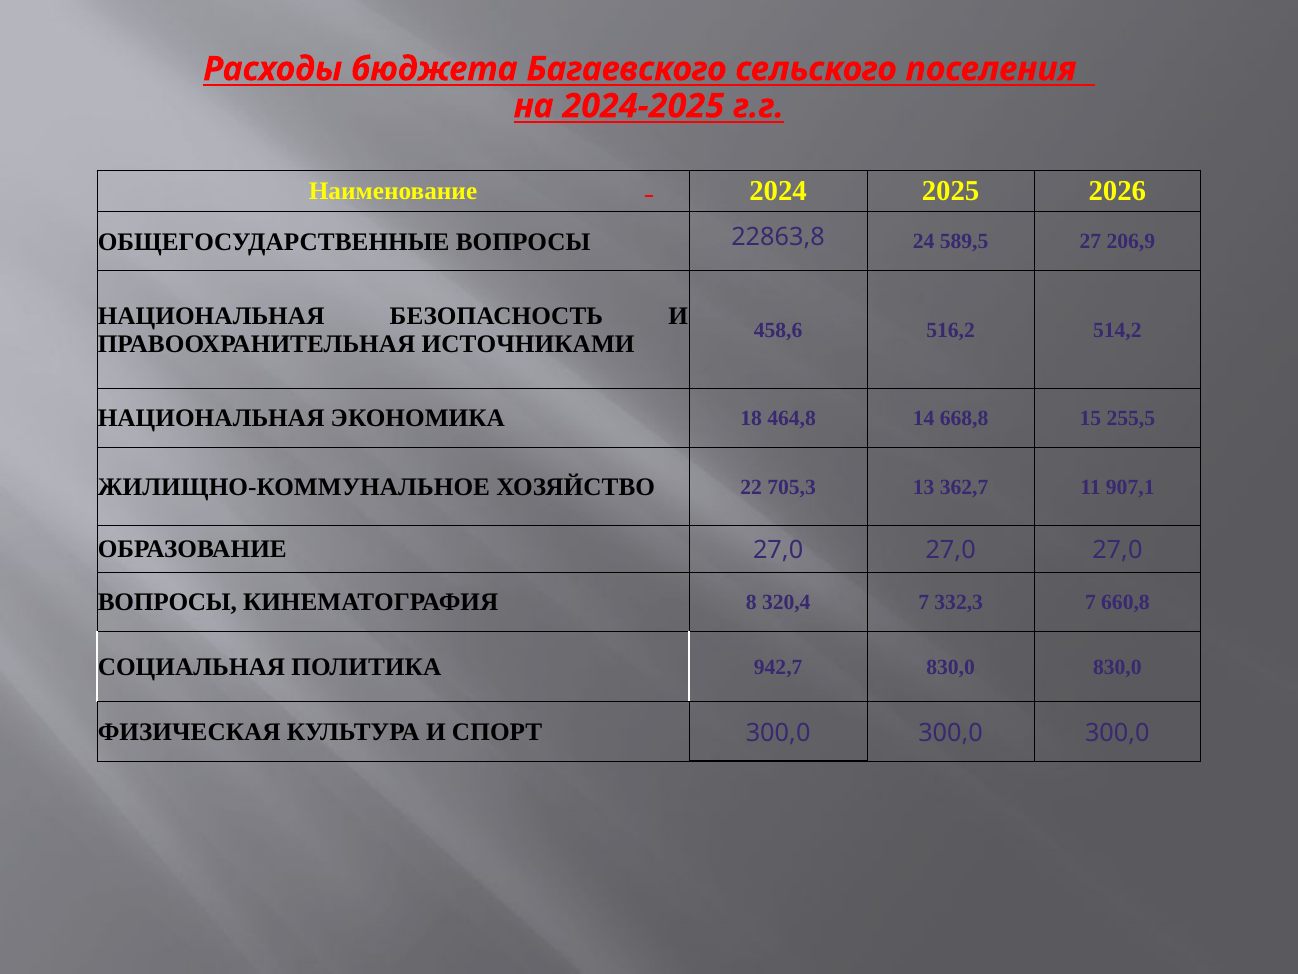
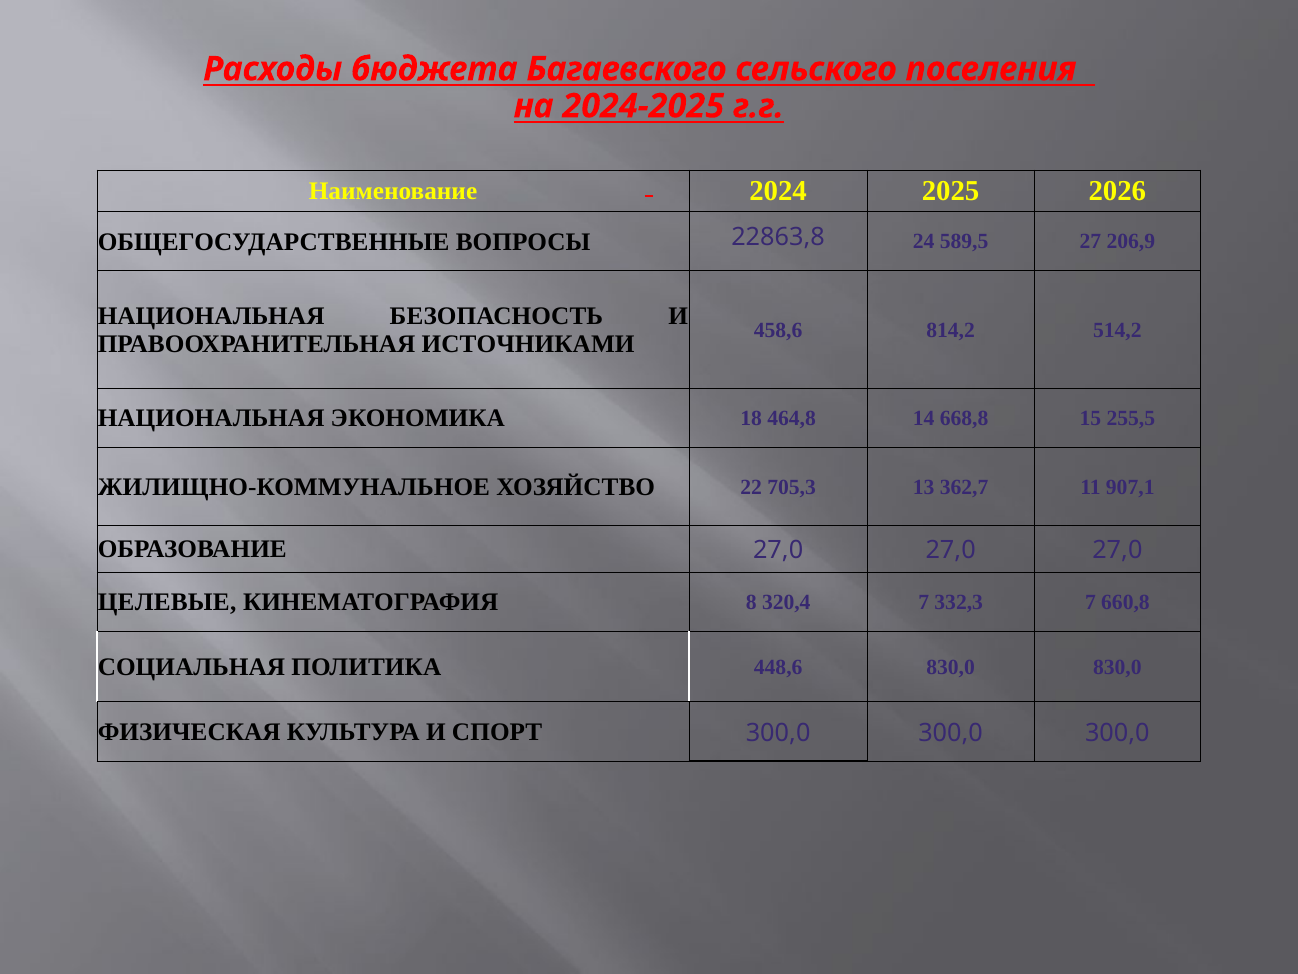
516,2: 516,2 -> 814,2
ВОПРОСЫ at (167, 602): ВОПРОСЫ -> ЦЕЛЕВЫЕ
942,7: 942,7 -> 448,6
